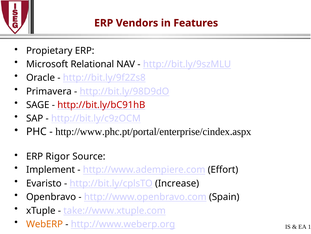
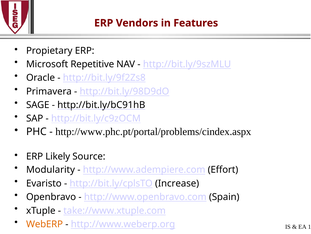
Relational: Relational -> Repetitive
http://bit.ly/bC91hB colour: red -> black
http://www.phc.pt/portal/enterprise/cindex.aspx: http://www.phc.pt/portal/enterprise/cindex.aspx -> http://www.phc.pt/portal/problems/cindex.aspx
Rigor: Rigor -> Likely
Implement: Implement -> Modularity
